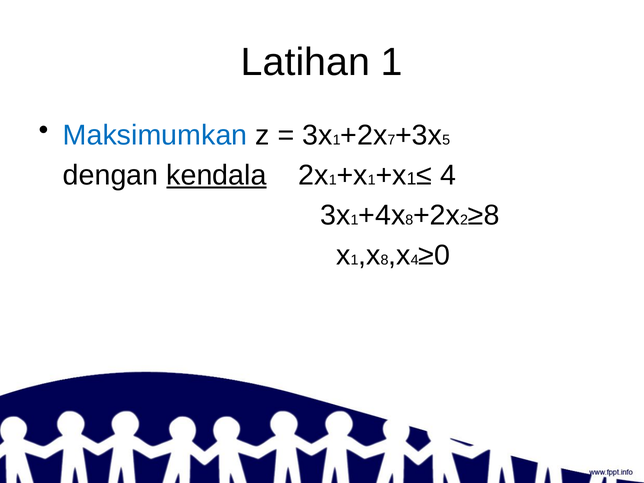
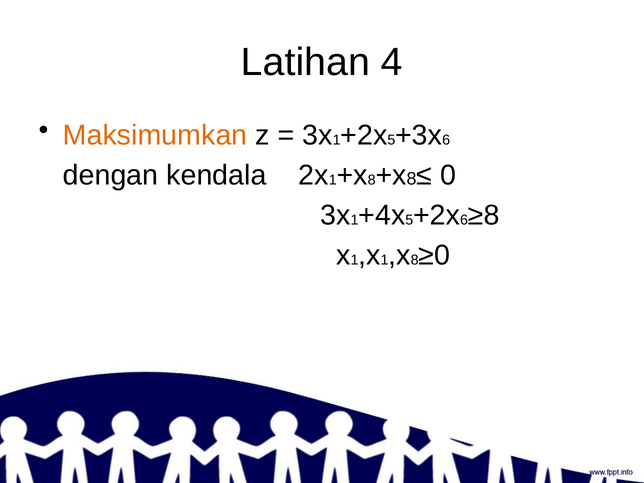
Latihan 1: 1 -> 4
Maksimumkan colour: blue -> orange
7 at (391, 140): 7 -> 5
5 at (446, 140): 5 -> 6
kendala underline: present -> none
1 at (372, 180): 1 -> 8
1 at (412, 179): 1 -> 8
4 at (448, 175): 4 -> 0
8 at (409, 220): 8 -> 5
2 at (464, 220): 2 -> 6
8 at (385, 260): 8 -> 1
4 at (415, 260): 4 -> 8
